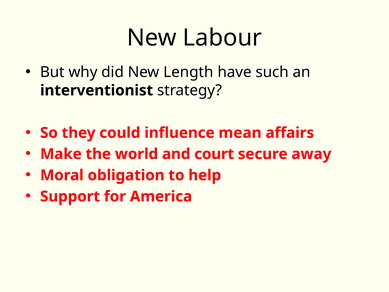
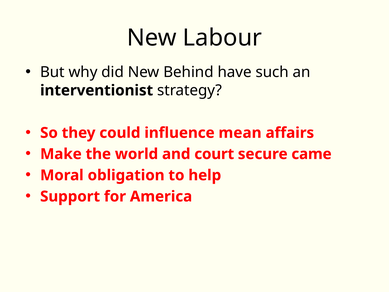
Length: Length -> Behind
away: away -> came
